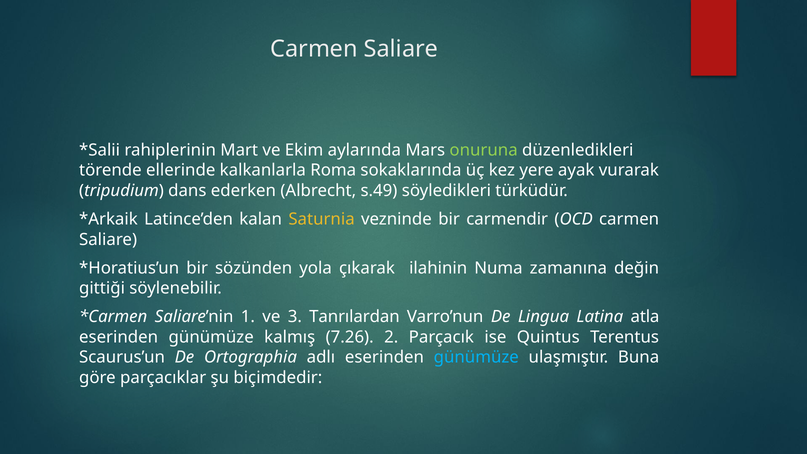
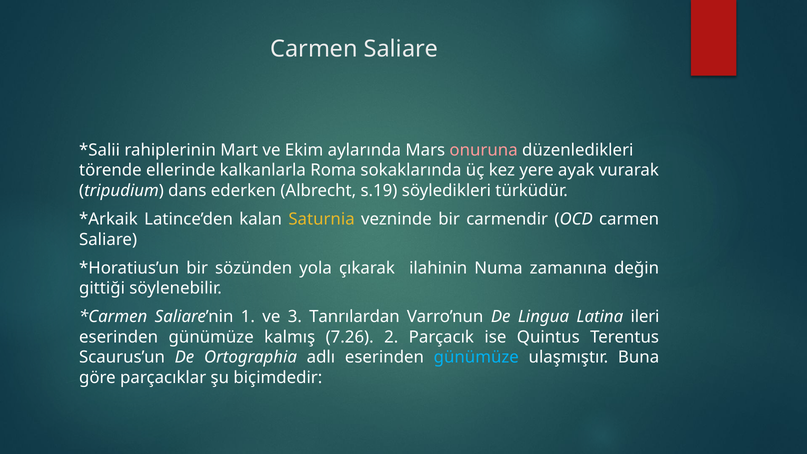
onuruna colour: light green -> pink
s.49: s.49 -> s.19
atla: atla -> ileri
